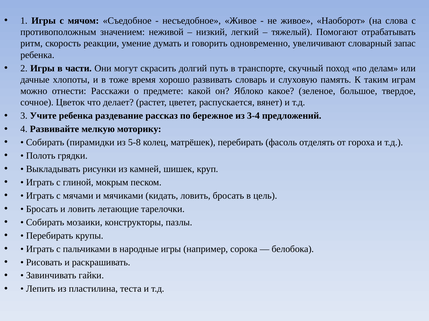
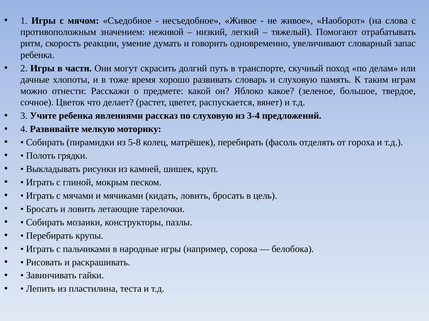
раздевание: раздевание -> явлениями
по бережное: бережное -> слуховую
